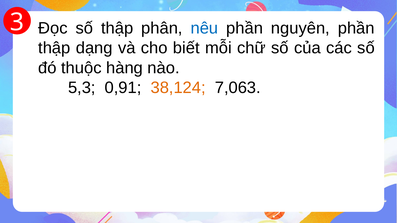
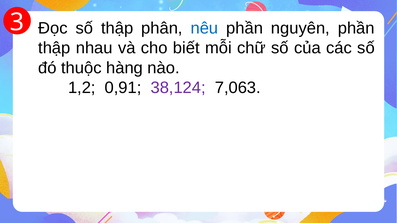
dạng: dạng -> nhau
5,3: 5,3 -> 1,2
38,124 colour: orange -> purple
